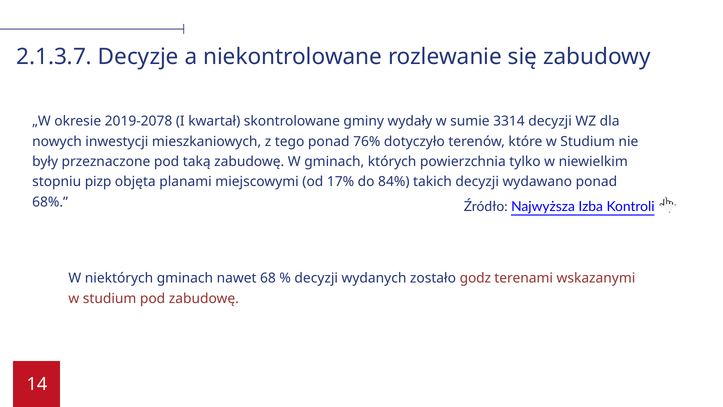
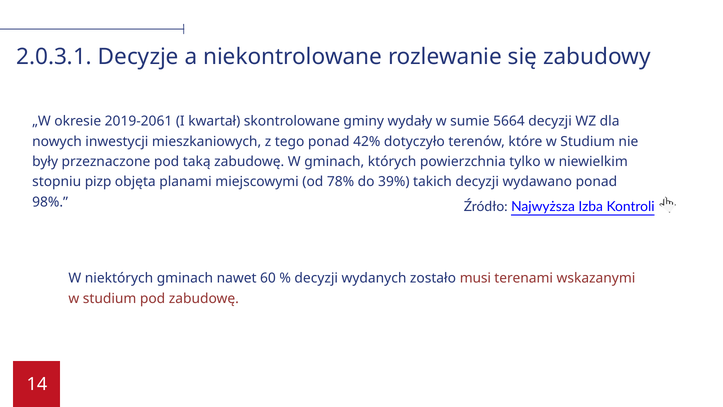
2.1.3.7: 2.1.3.7 -> 2.0.3.1
2019-2078: 2019-2078 -> 2019-2061
3314: 3314 -> 5664
76%: 76% -> 42%
17%: 17% -> 78%
84%: 84% -> 39%
68%: 68% -> 98%
68: 68 -> 60
godz: godz -> musi
